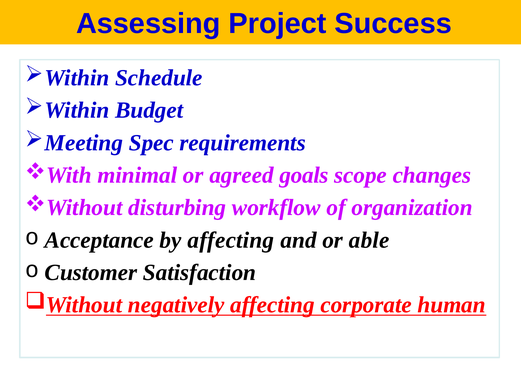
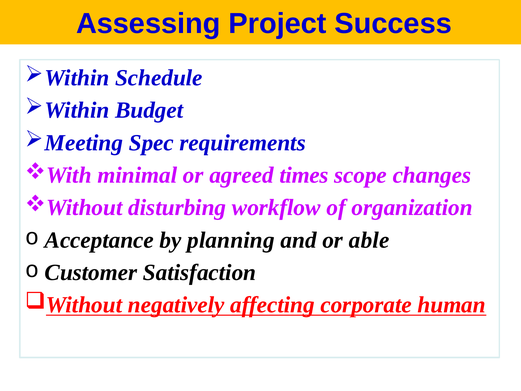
goals: goals -> times
by affecting: affecting -> planning
